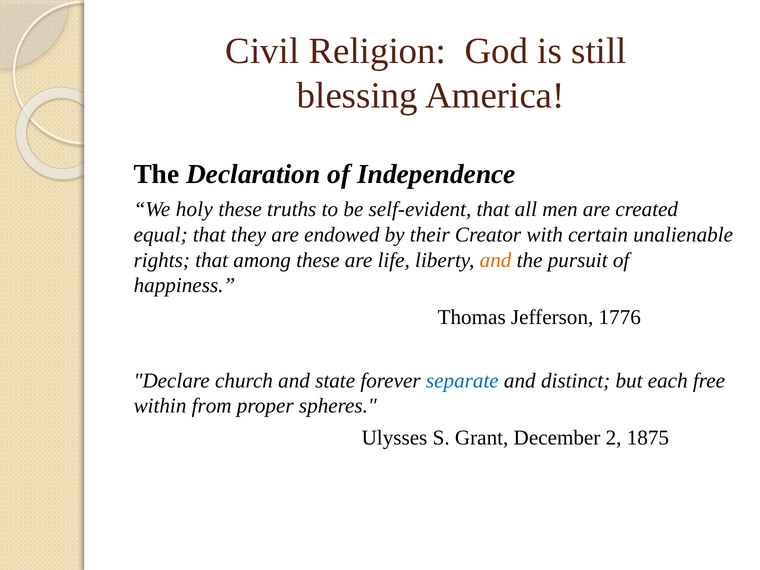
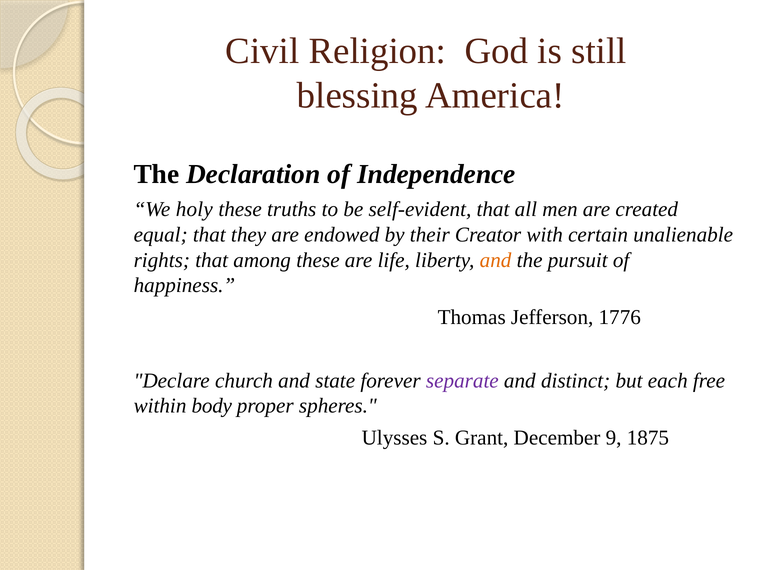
separate colour: blue -> purple
from: from -> body
2: 2 -> 9
